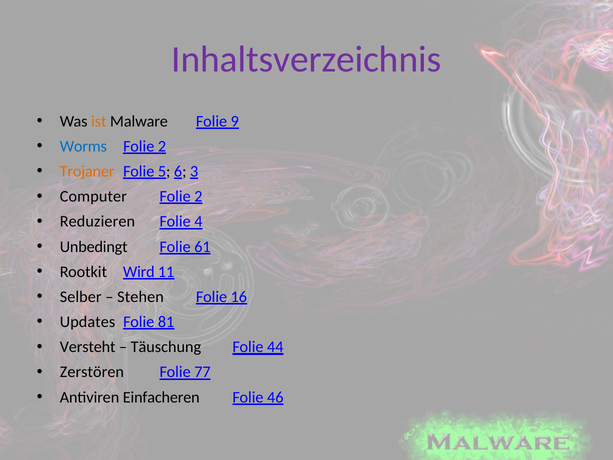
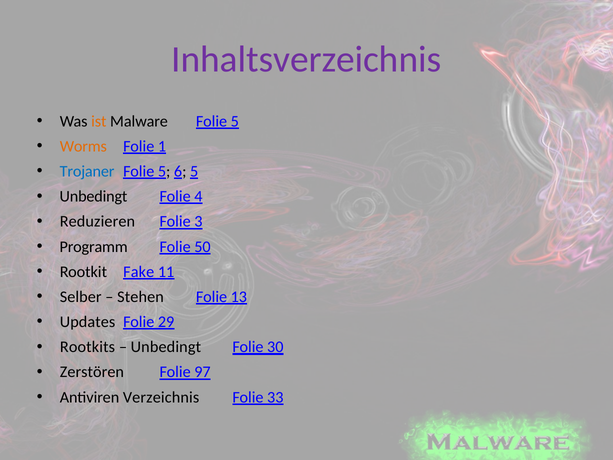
Malware Folie 9: 9 -> 5
Worms colour: blue -> orange
2 at (162, 146): 2 -> 1
Trojaner colour: orange -> blue
6 3: 3 -> 5
Computer at (93, 196): Computer -> Unbedingt
2 at (198, 196): 2 -> 4
4: 4 -> 3
Unbedingt: Unbedingt -> Programm
61: 61 -> 50
Wird: Wird -> Fake
16: 16 -> 13
81: 81 -> 29
Versteht: Versteht -> Rootkits
Täuschung at (166, 347): Täuschung -> Unbedingt
44: 44 -> 30
77: 77 -> 97
Einfacheren: Einfacheren -> Verzeichnis
46: 46 -> 33
